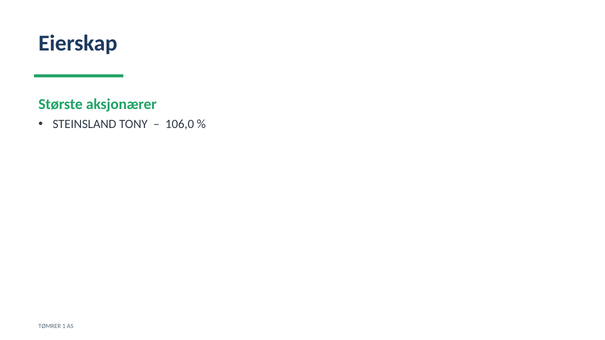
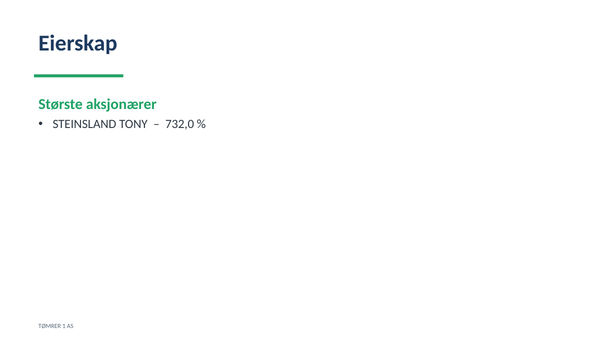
106,0: 106,0 -> 732,0
